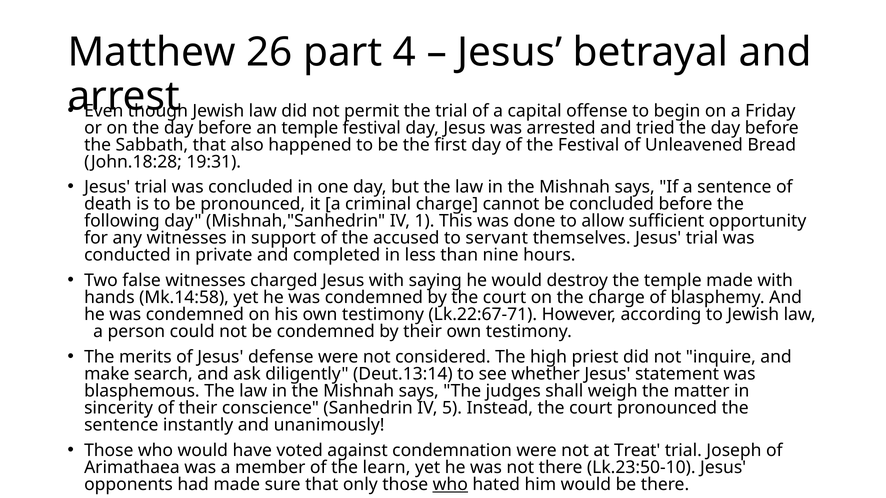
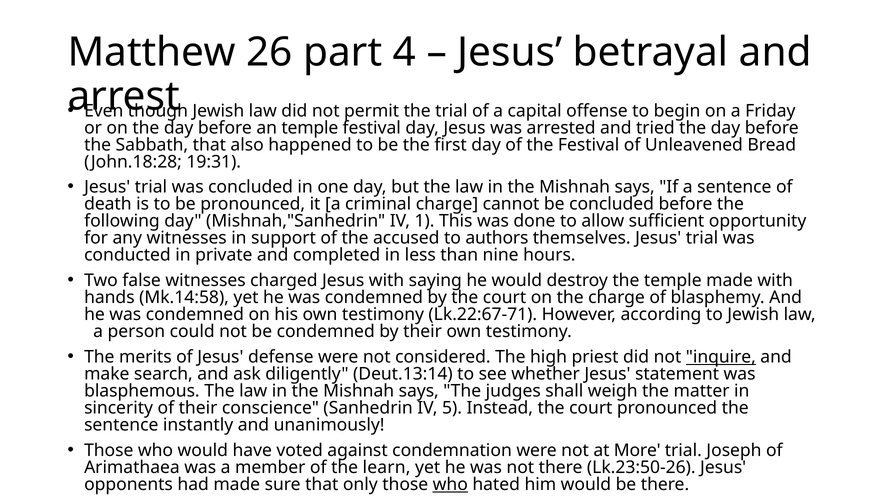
servant: servant -> authors
inquire underline: none -> present
Treat: Treat -> More
Lk.23:50-10: Lk.23:50-10 -> Lk.23:50-26
